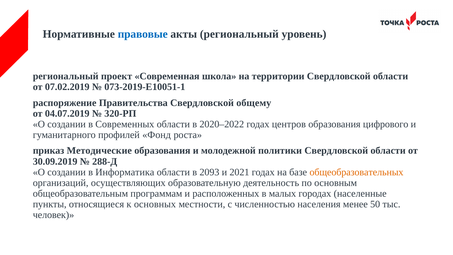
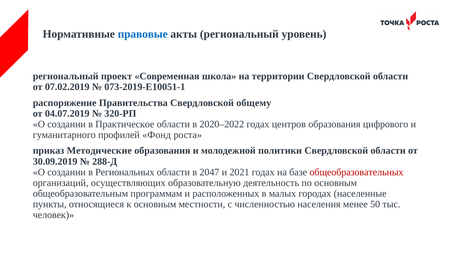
Современных: Современных -> Практическое
Информатика: Информатика -> Региональных
2093: 2093 -> 2047
общеобразовательных colour: orange -> red
к основных: основных -> основным
